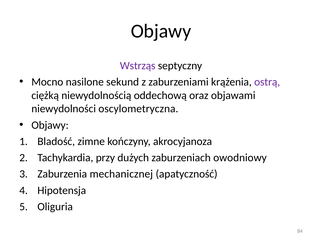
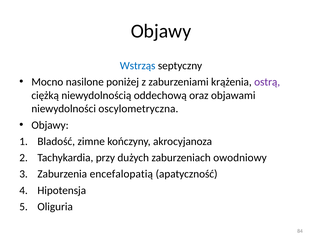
Wstrząs colour: purple -> blue
sekund: sekund -> poniżej
mechanicznej: mechanicznej -> encefalopatią
